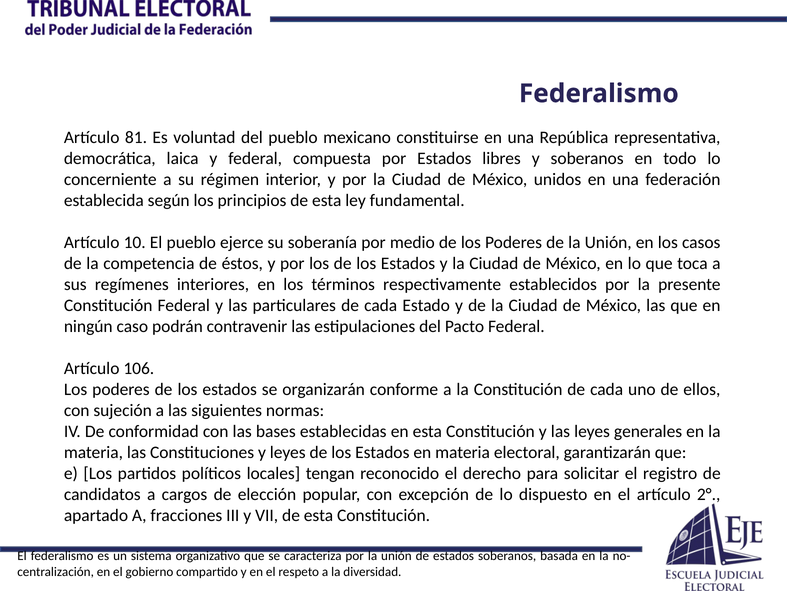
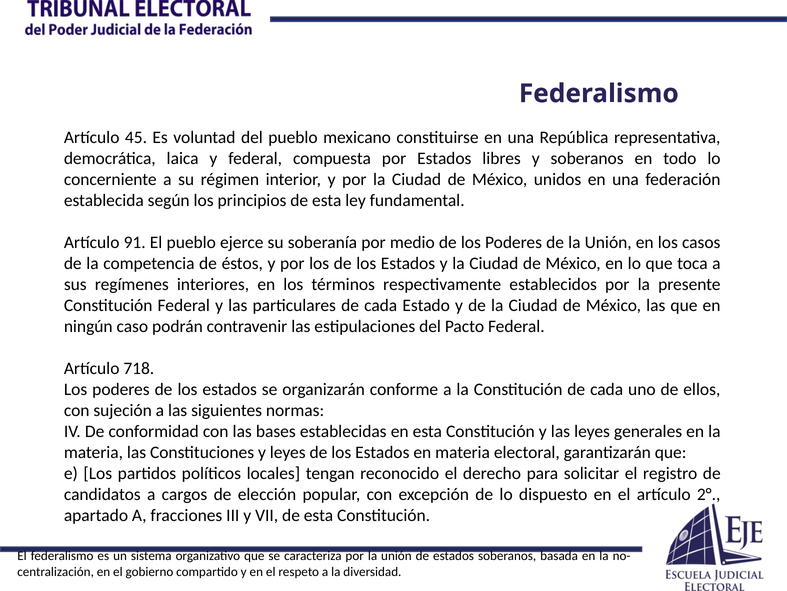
81: 81 -> 45
10: 10 -> 91
106: 106 -> 718
